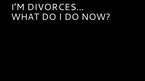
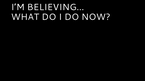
DIVORCES…: DIVORCES… -> BELIEVING…
